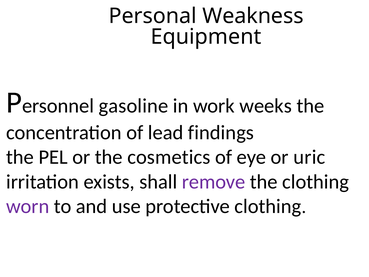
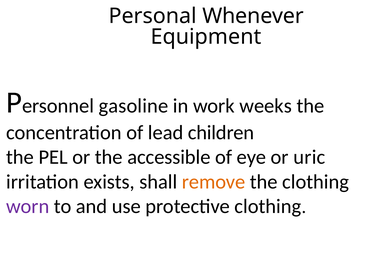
Weakness: Weakness -> Whenever
findings: findings -> children
cosmetics: cosmetics -> accessible
remove colour: purple -> orange
